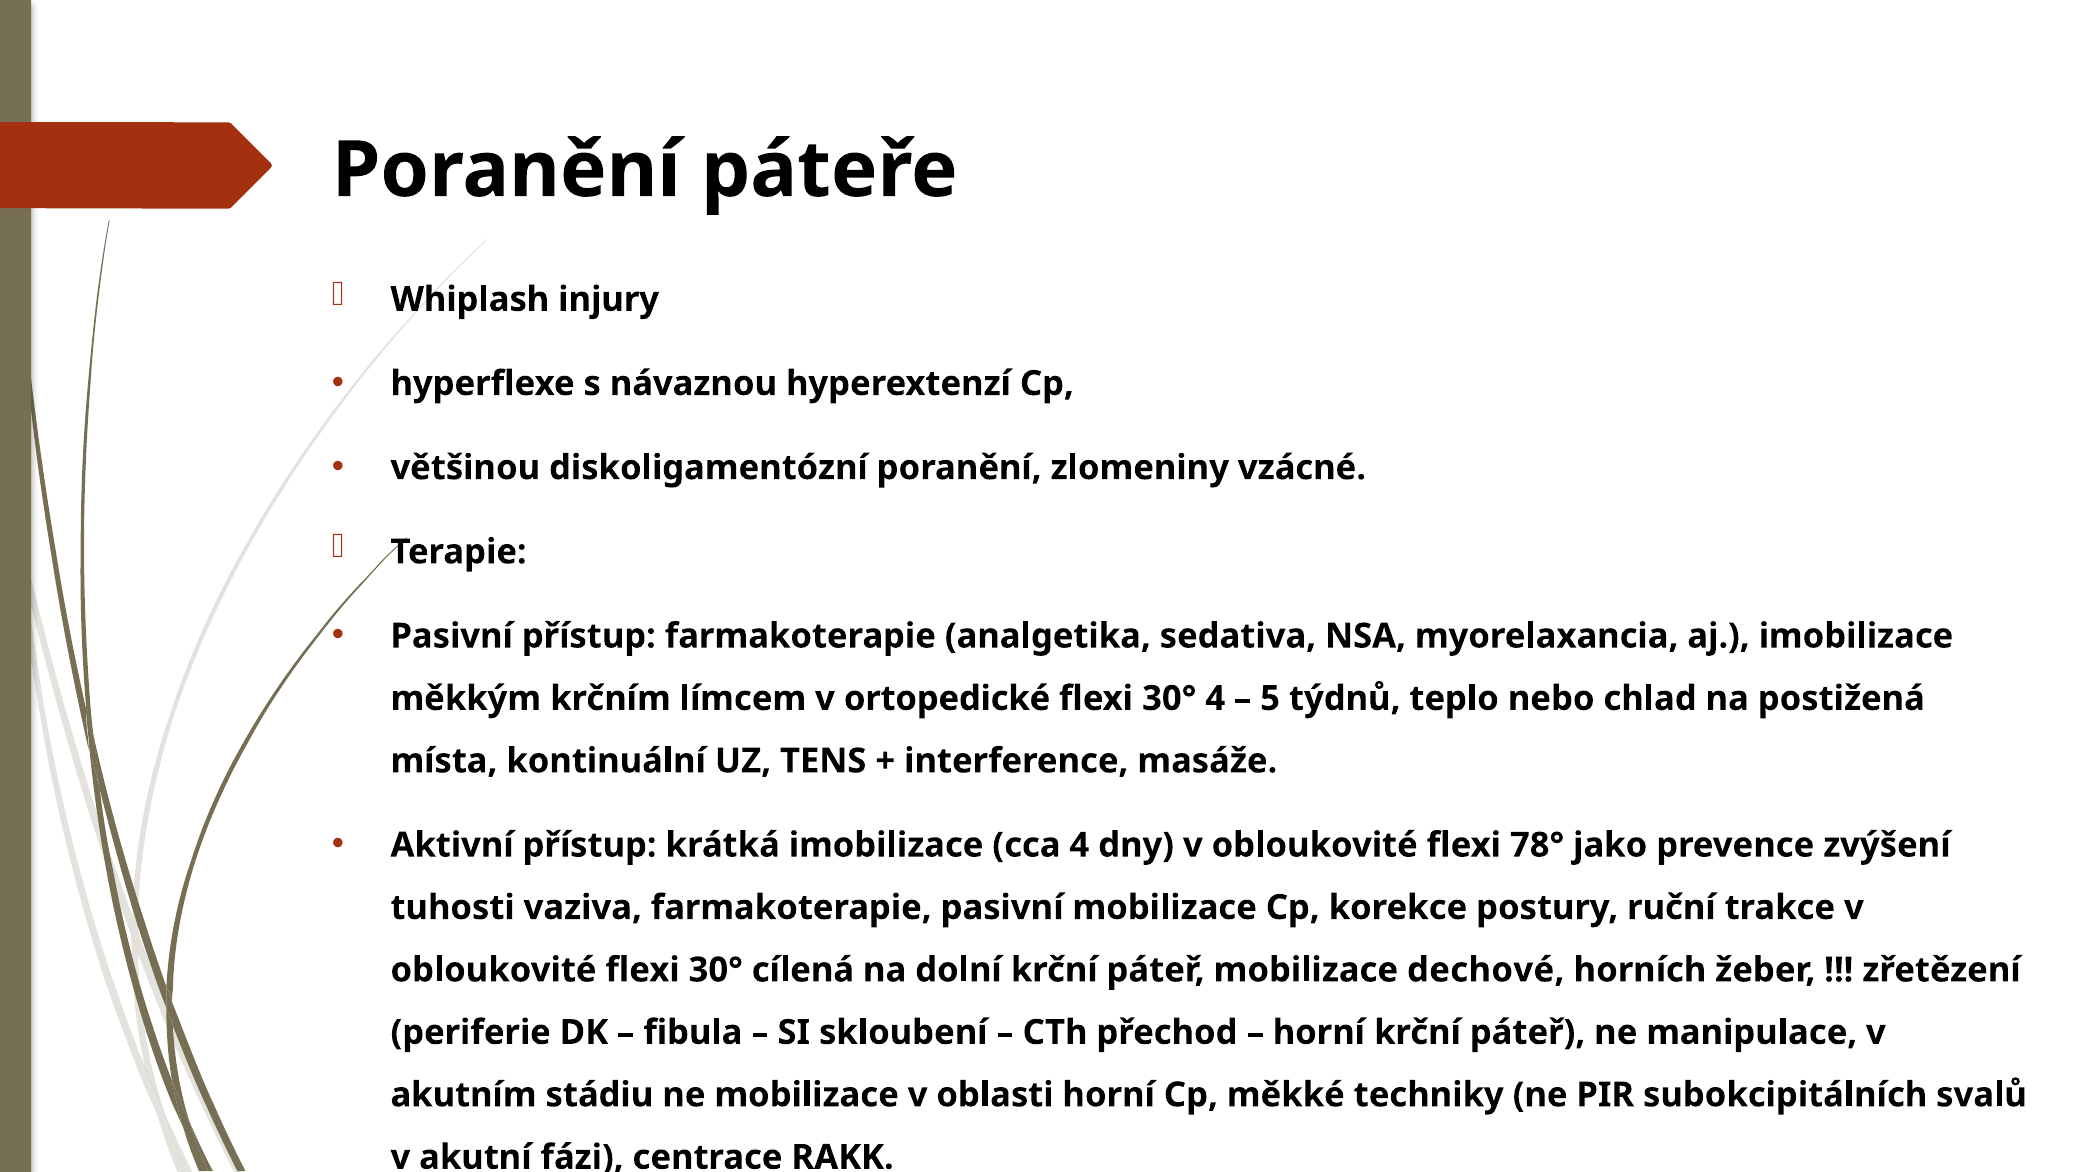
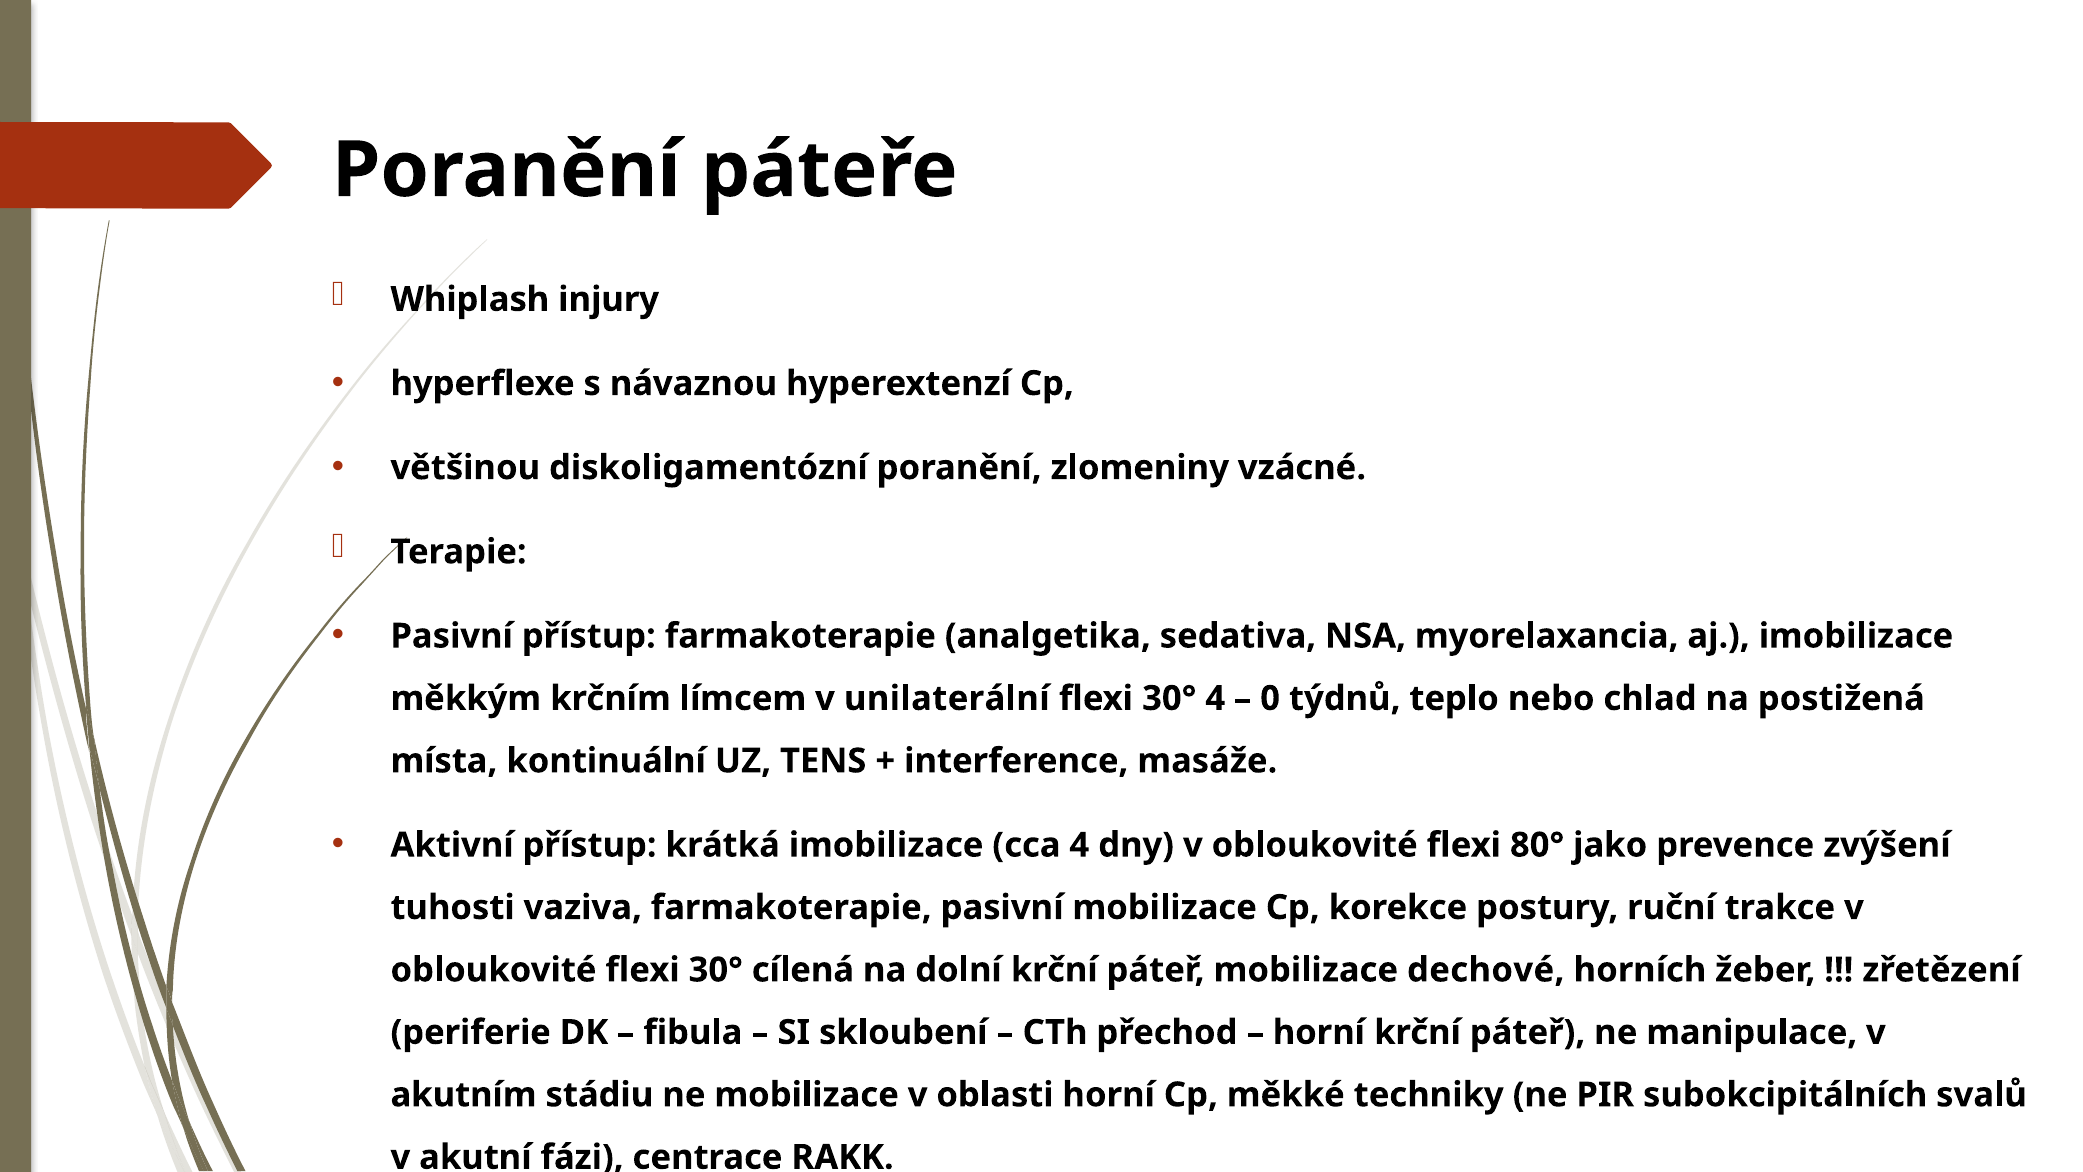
ortopedické: ortopedické -> unilaterální
5: 5 -> 0
78°: 78° -> 80°
